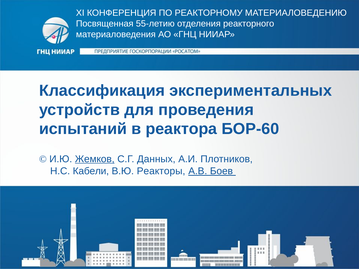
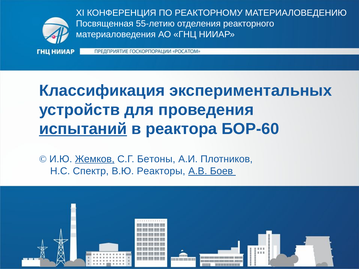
испытаний underline: none -> present
Данных: Данных -> Бетоны
Кабели: Кабели -> Спектр
